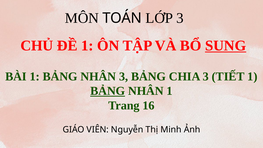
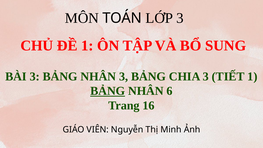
SUNG underline: present -> none
BÀI 1: 1 -> 3
NHÂN 1: 1 -> 6
